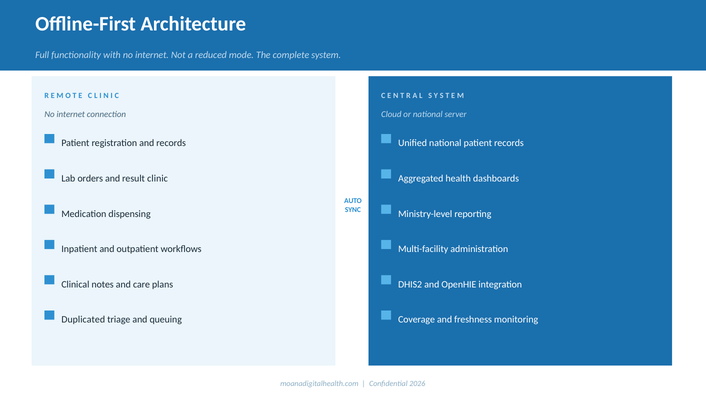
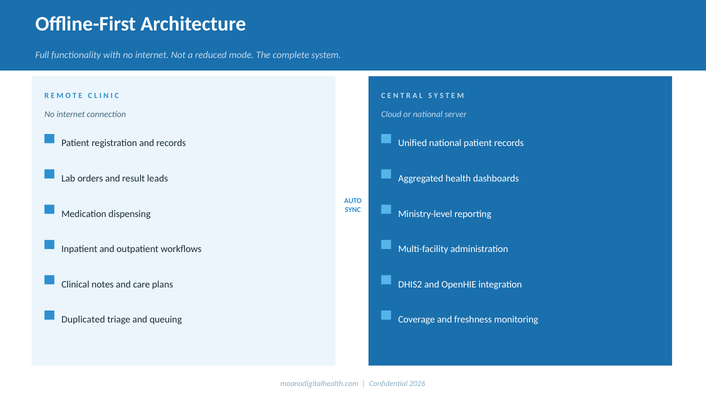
clinic: clinic -> leads
